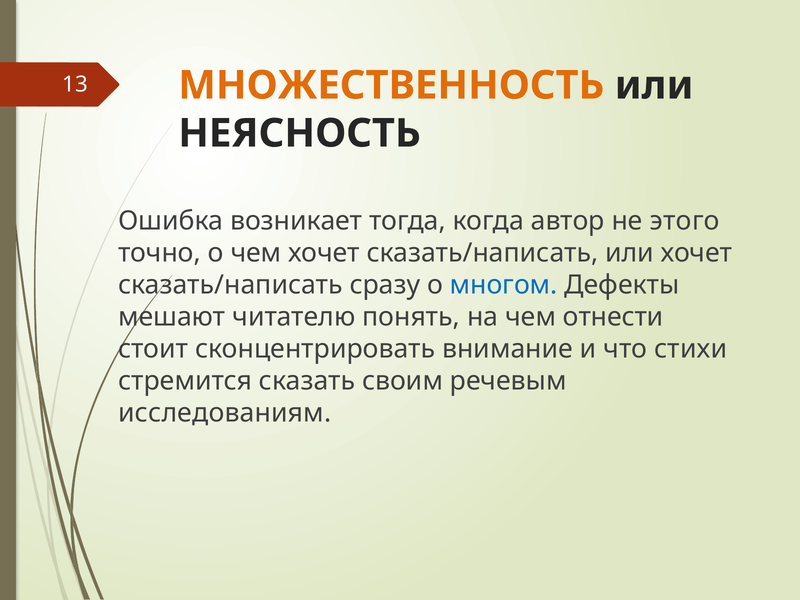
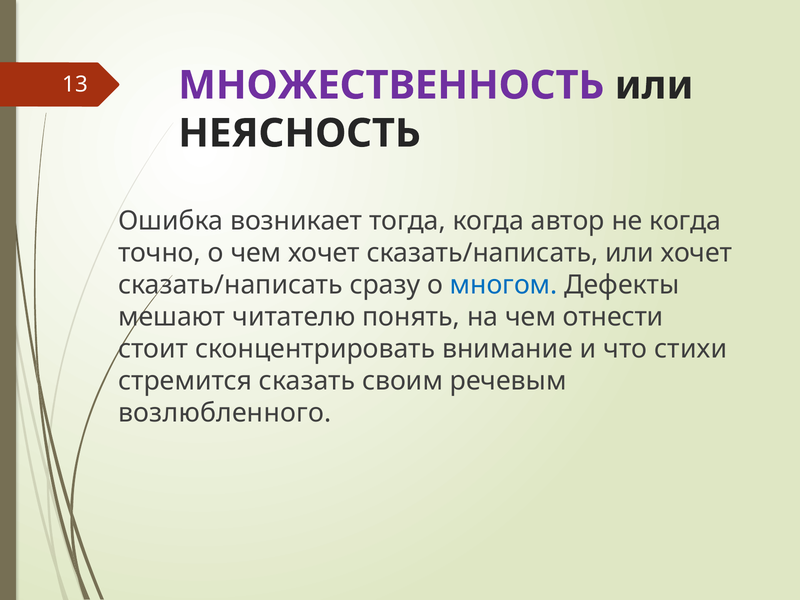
МНОЖЕСТВЕННОСТЬ colour: orange -> purple
не этого: этого -> когда
исследованиям: исследованиям -> возлюбленного
